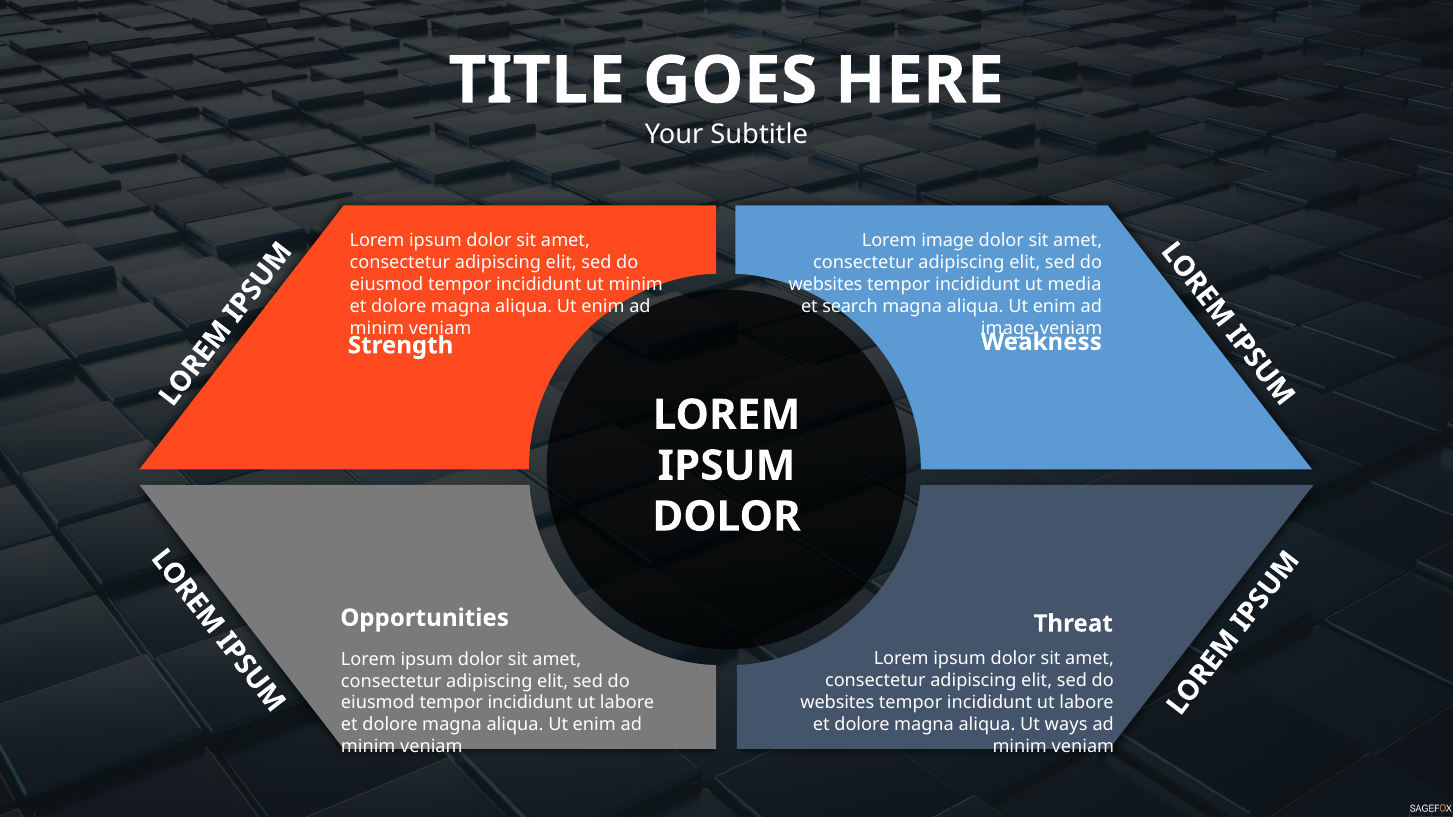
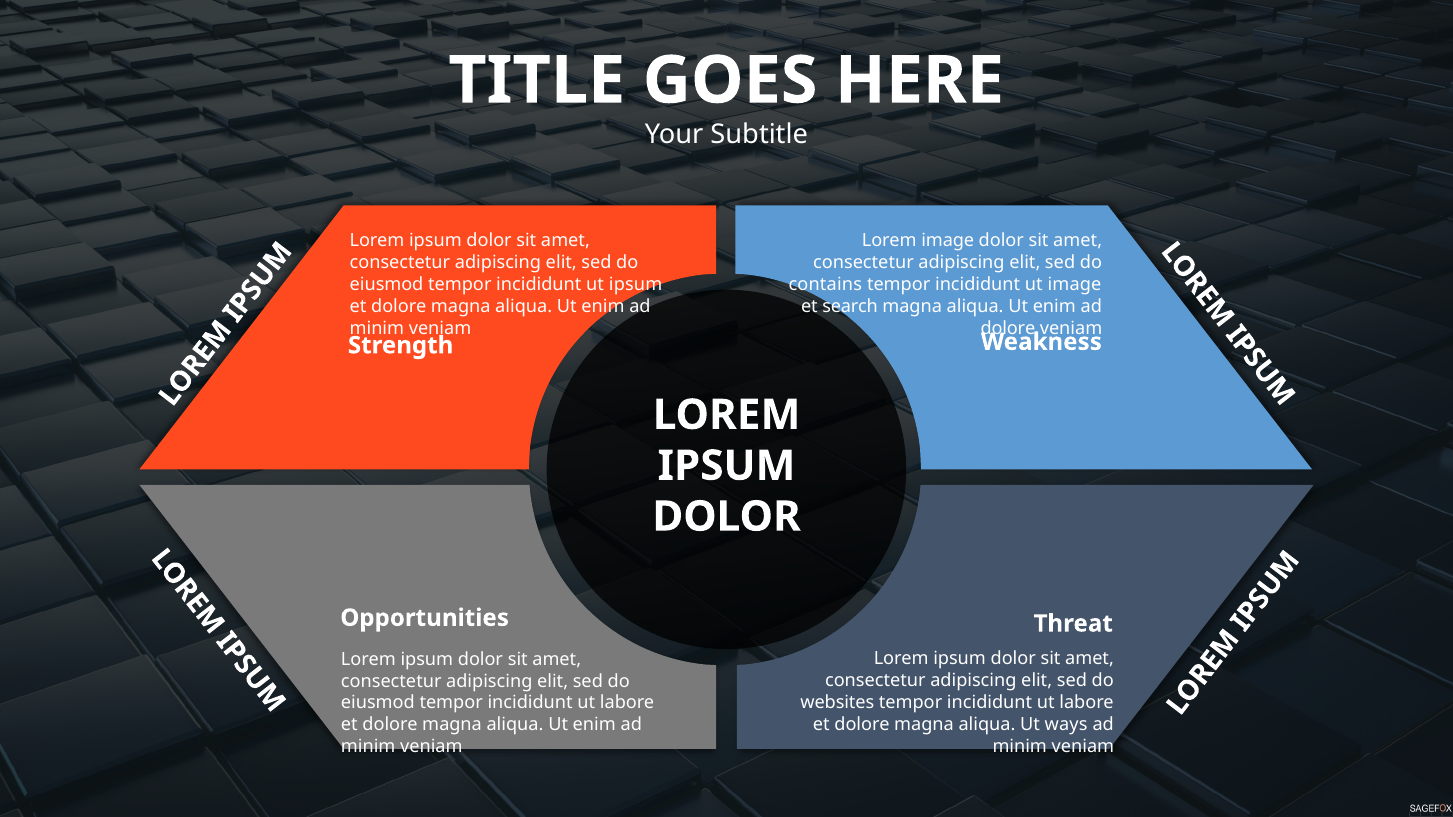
ut minim: minim -> ipsum
websites at (825, 285): websites -> contains
ut media: media -> image
image at (1008, 328): image -> dolore
